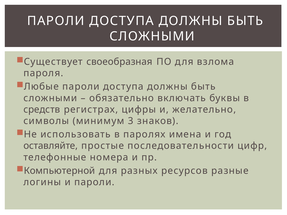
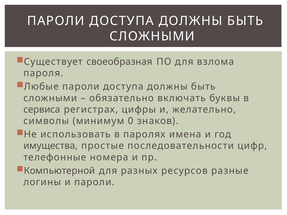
средств: средств -> сервиса
3: 3 -> 0
оставляйте: оставляйте -> имущества
